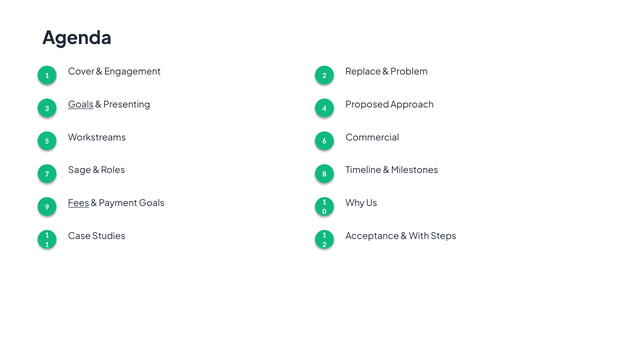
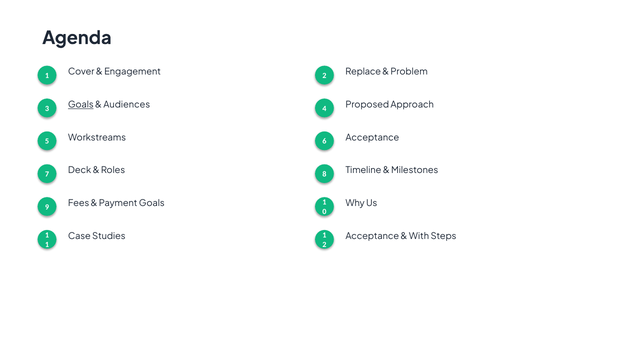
Presenting: Presenting -> Audiences
6 Commercial: Commercial -> Acceptance
Sage: Sage -> Deck
Fees underline: present -> none
